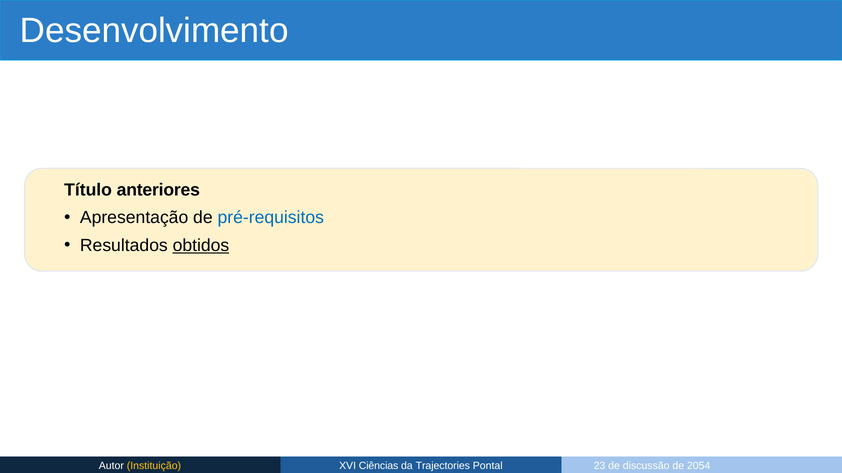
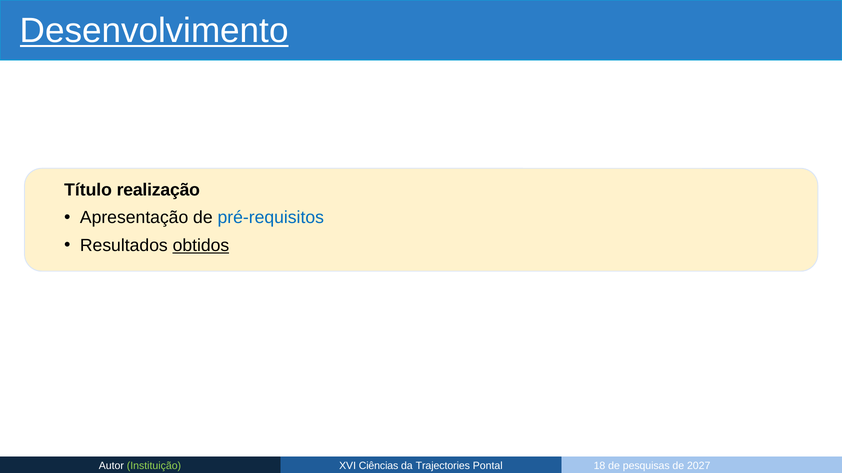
Desenvolvimento underline: none -> present
anteriores: anteriores -> realização
Instituição colour: yellow -> light green
23: 23 -> 18
discussão: discussão -> pesquisas
2054: 2054 -> 2027
